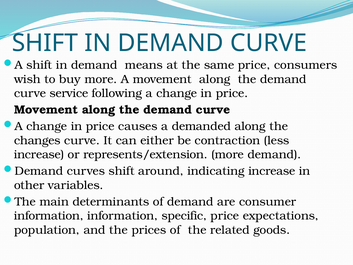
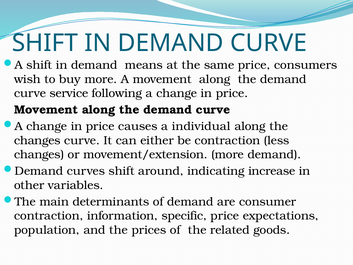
demanded: demanded -> individual
increase at (39, 154): increase -> changes
represents/extension: represents/extension -> movement/extension
information at (49, 216): information -> contraction
